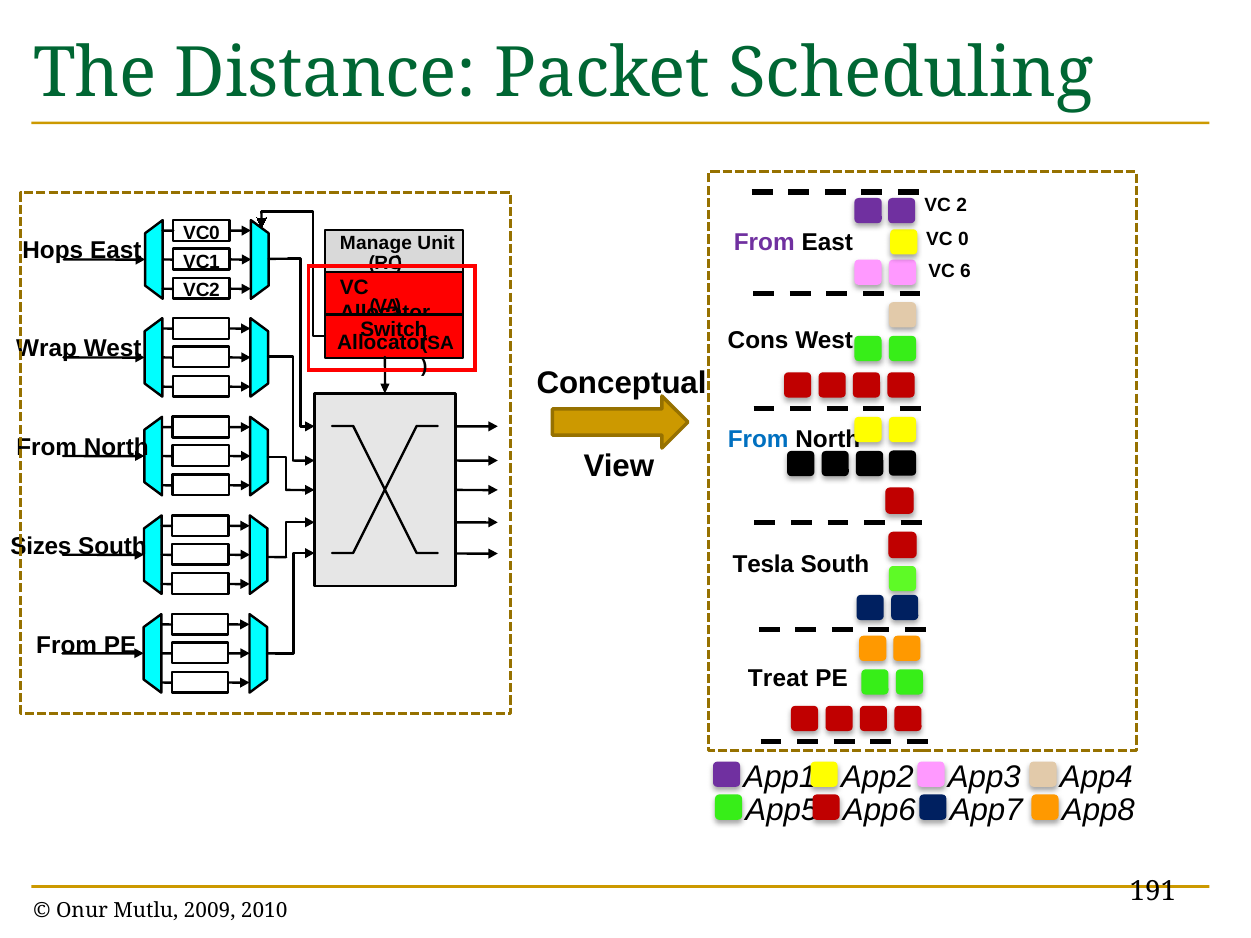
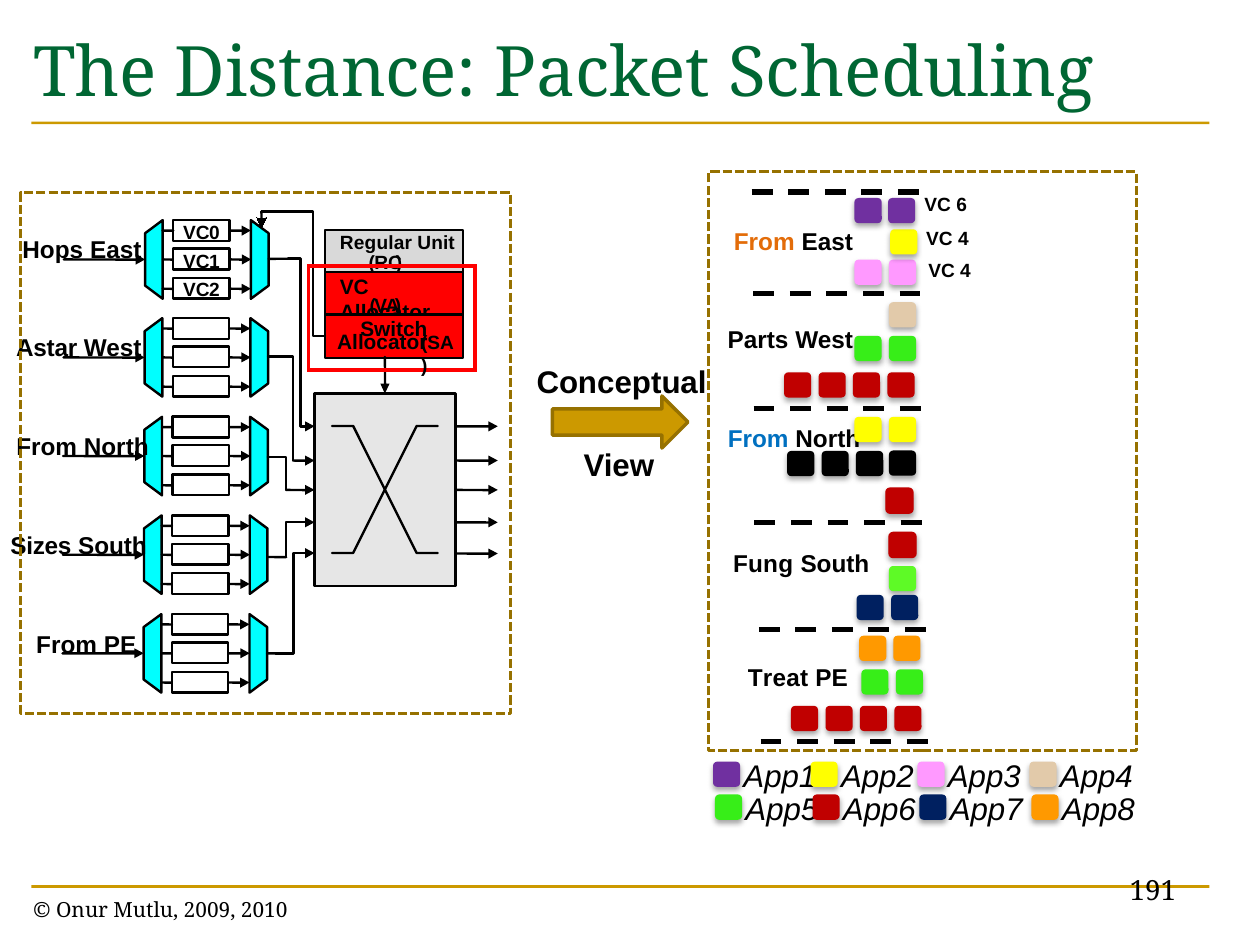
2 at (962, 206): 2 -> 6
0 at (963, 240): 0 -> 4
From at (764, 243) colour: purple -> orange
Manage: Manage -> Regular
6 at (966, 271): 6 -> 4
Cons: Cons -> Parts
Wrap: Wrap -> Astar
Tesla: Tesla -> Fung
